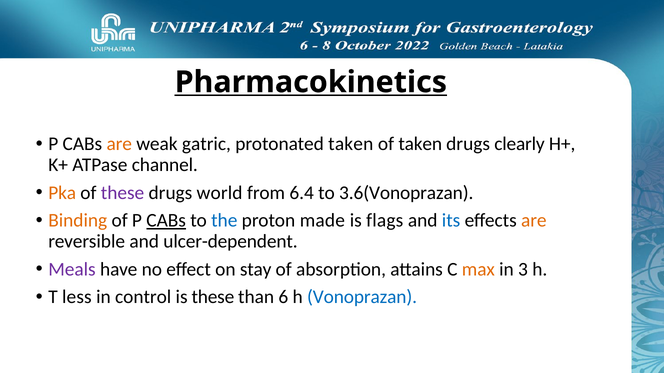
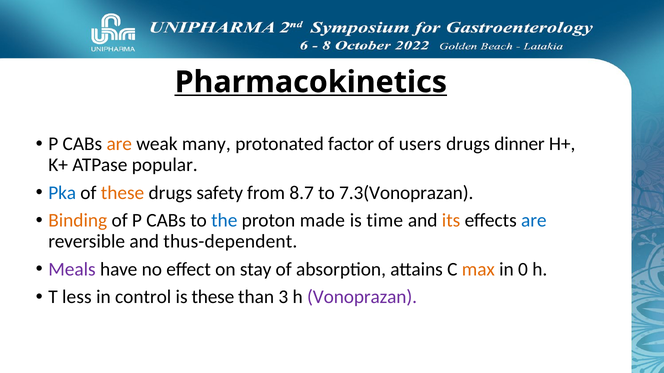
gatric: gatric -> many
protonated taken: taken -> factor
of taken: taken -> users
clearly: clearly -> dinner
channel: channel -> popular
Pka colour: orange -> blue
these at (123, 193) colour: purple -> orange
world: world -> safety
6.4: 6.4 -> 8.7
3.6(Vonoprazan: 3.6(Vonoprazan -> 7.3(Vonoprazan
CABs at (166, 221) underline: present -> none
flags: flags -> time
its colour: blue -> orange
are at (534, 221) colour: orange -> blue
ulcer-dependent: ulcer-dependent -> thus-dependent
3: 3 -> 0
6: 6 -> 3
Vonoprazan colour: blue -> purple
